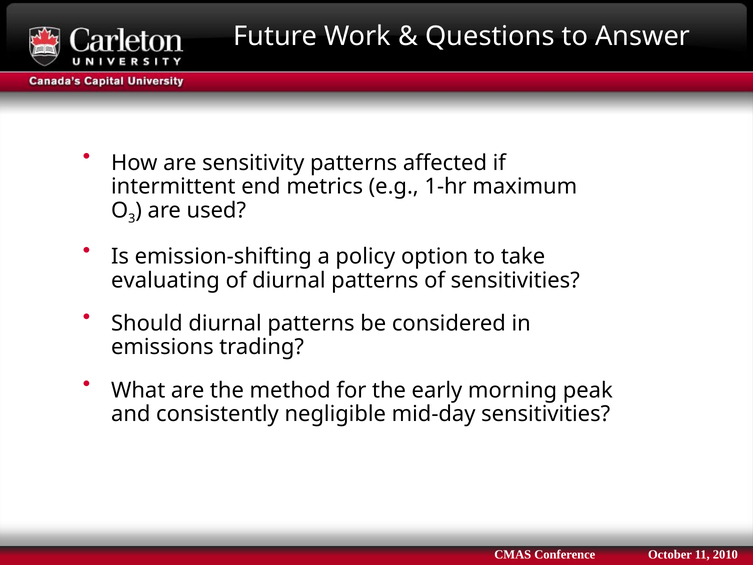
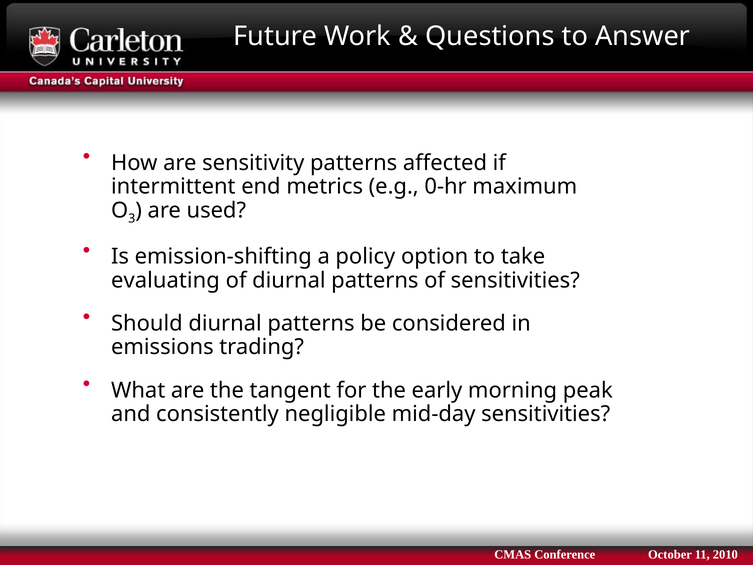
1-hr: 1-hr -> 0-hr
method: method -> tangent
